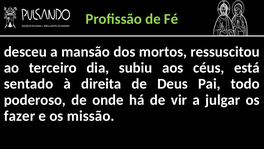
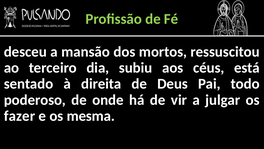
missão: missão -> mesma
